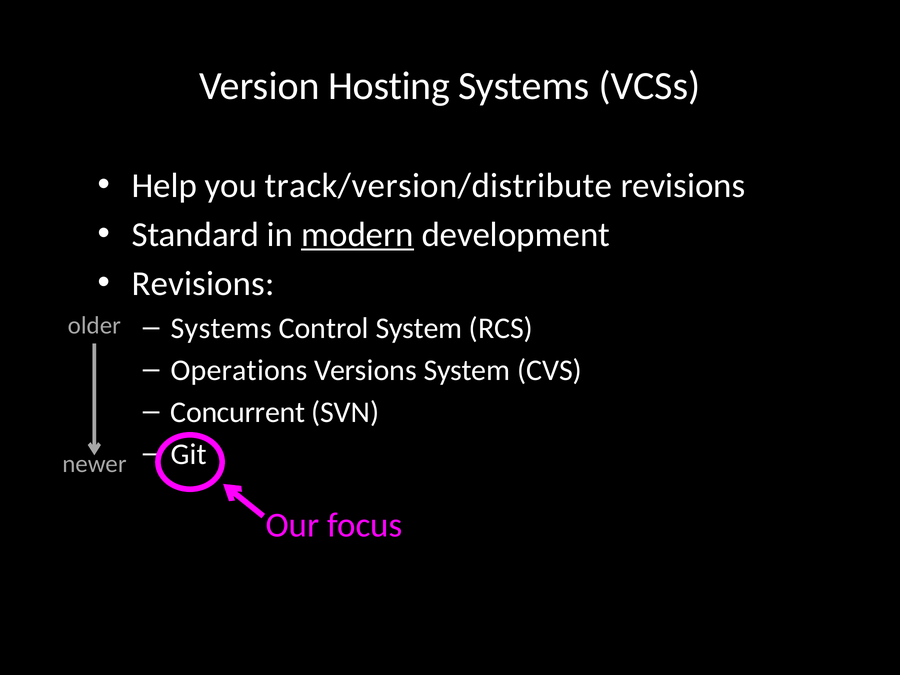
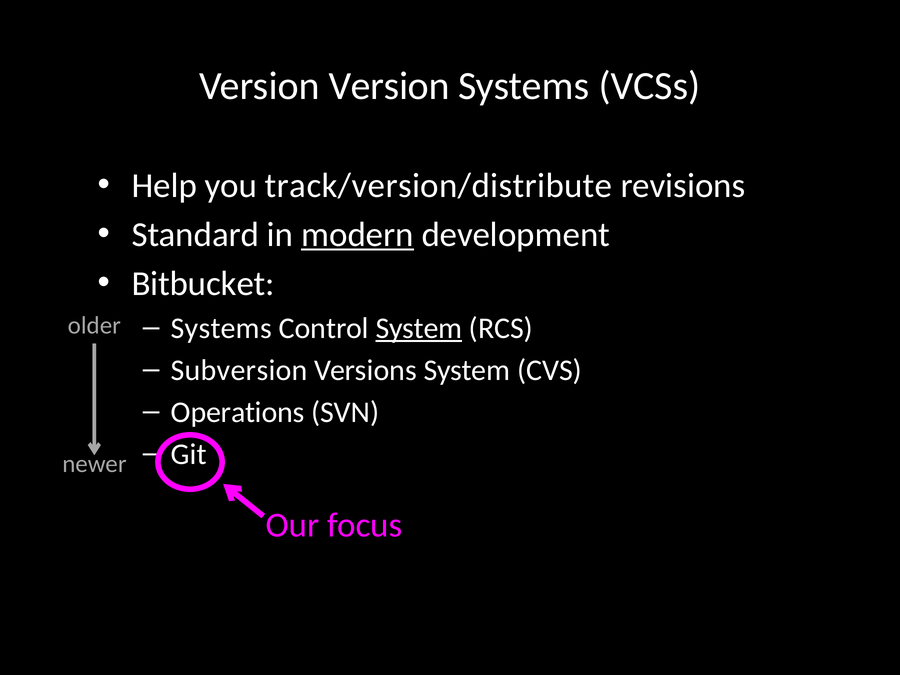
Version Hosting: Hosting -> Version
Revisions at (203, 284): Revisions -> Bitbucket
System at (419, 328) underline: none -> present
Operations: Operations -> Subversion
Concurrent: Concurrent -> Operations
